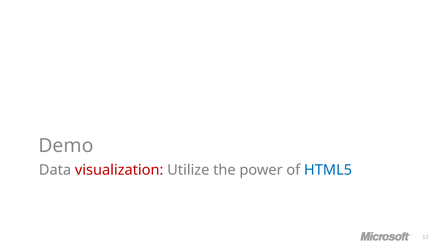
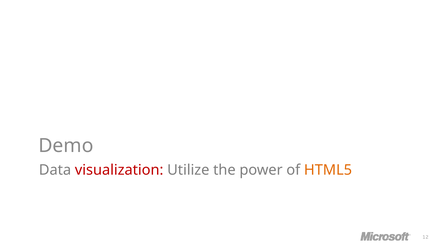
HTML5 colour: blue -> orange
